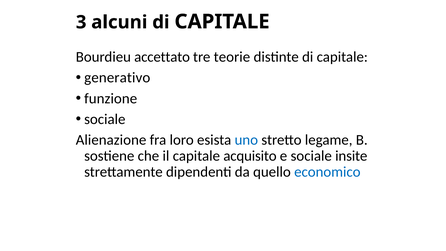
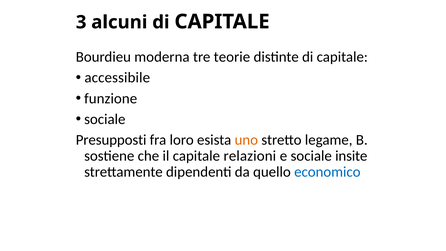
accettato: accettato -> moderna
generativo: generativo -> accessibile
Alienazione: Alienazione -> Presupposti
uno colour: blue -> orange
acquisito: acquisito -> relazioni
